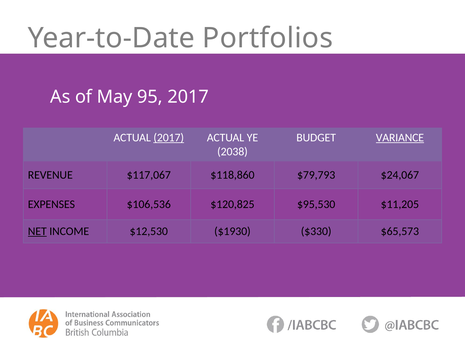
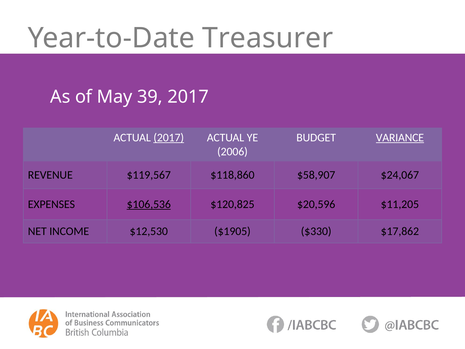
Portfolios: Portfolios -> Treasurer
95: 95 -> 39
2038: 2038 -> 2006
$117,067: $117,067 -> $119,567
$79,793: $79,793 -> $58,907
$106,536 underline: none -> present
$95,530: $95,530 -> $20,596
NET underline: present -> none
$1930: $1930 -> $1905
$65,573: $65,573 -> $17,862
